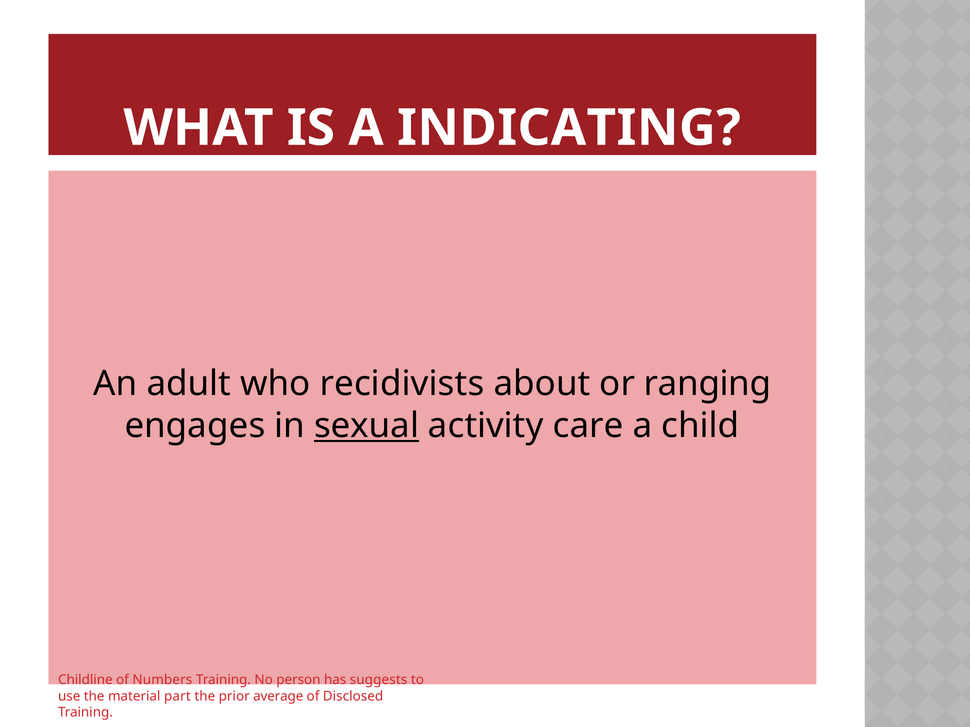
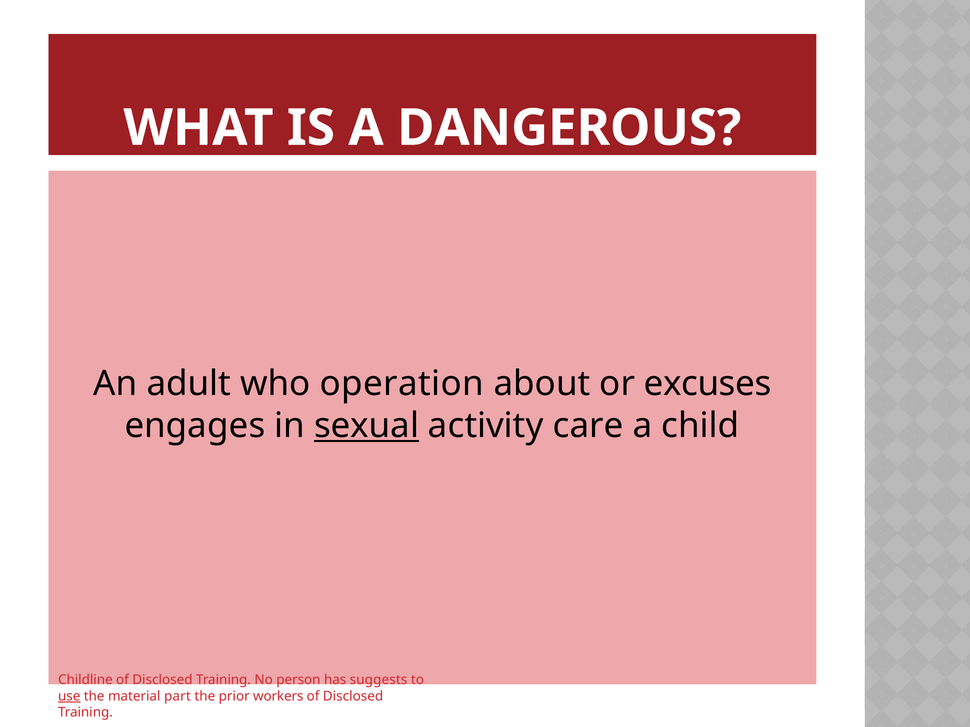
INDICATING: INDICATING -> DANGEROUS
recidivists: recidivists -> operation
ranging: ranging -> excuses
Numbers at (162, 680): Numbers -> Disclosed
use underline: none -> present
average: average -> workers
